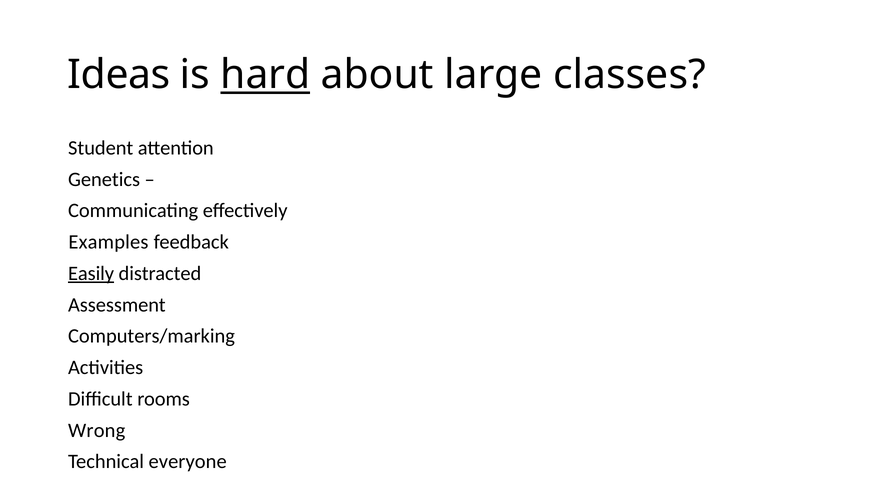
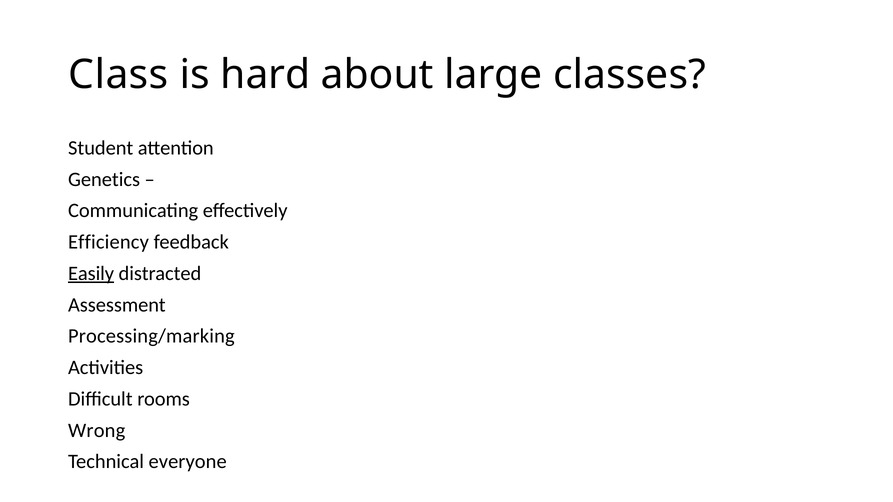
Ideas: Ideas -> Class
hard underline: present -> none
Examples: Examples -> Efficiency
Computers/marking: Computers/marking -> Processing/marking
